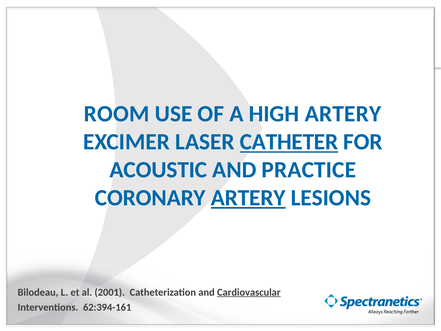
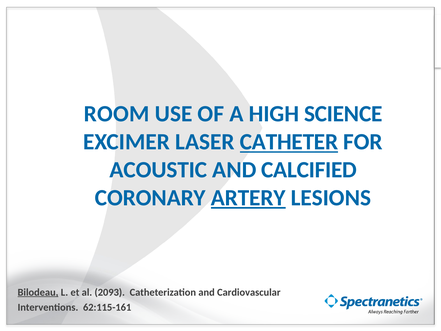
HIGH ARTERY: ARTERY -> SCIENCE
PRACTICE: PRACTICE -> CALCIFIED
Bilodeau underline: none -> present
2001: 2001 -> 2093
Cardiovascular underline: present -> none
62:394-161: 62:394-161 -> 62:115-161
